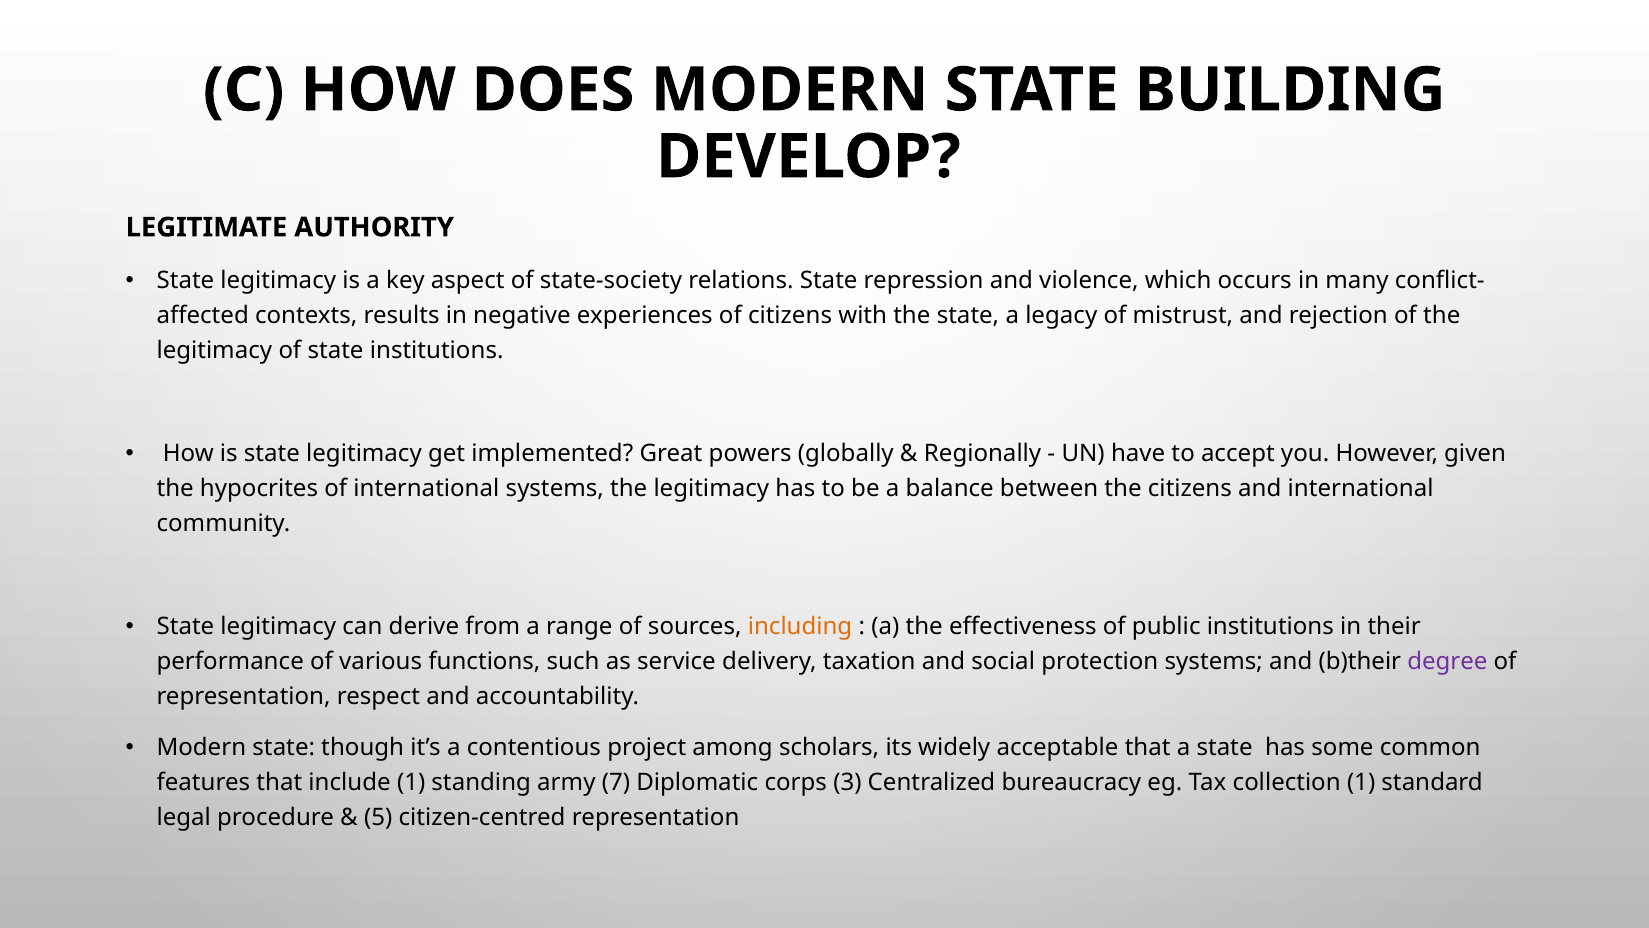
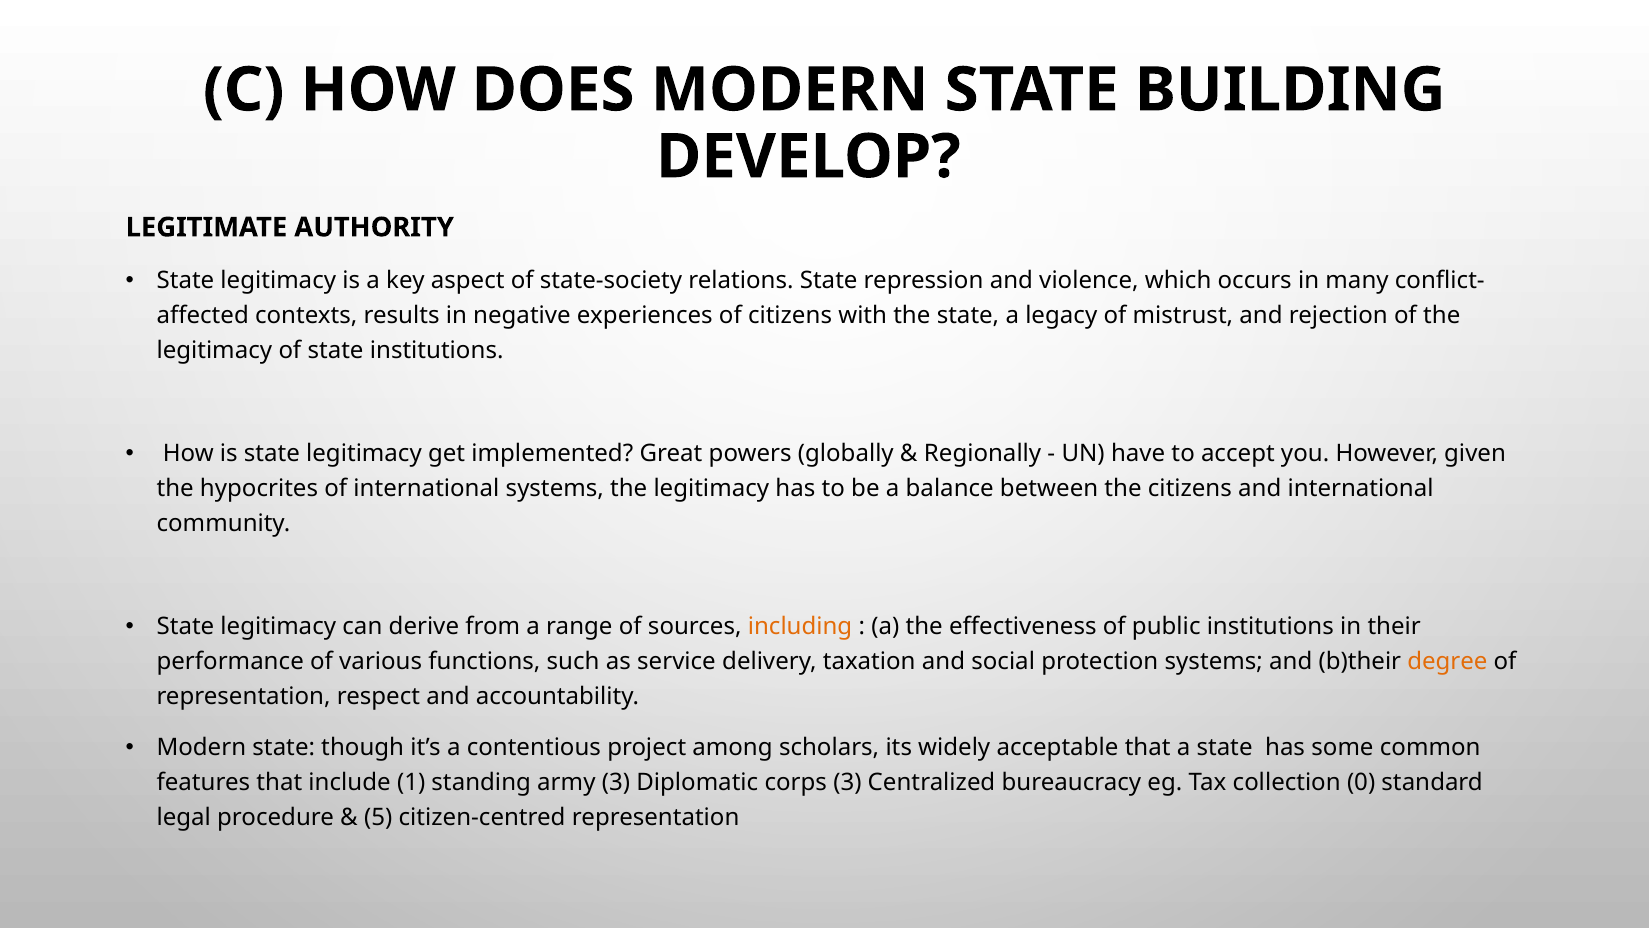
degree colour: purple -> orange
army 7: 7 -> 3
collection 1: 1 -> 0
